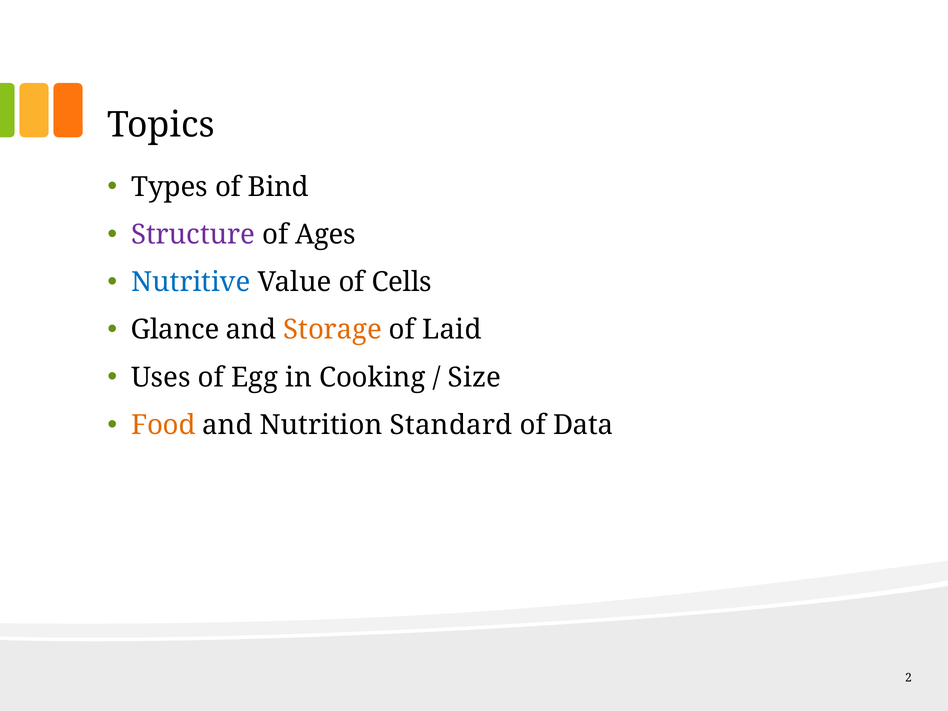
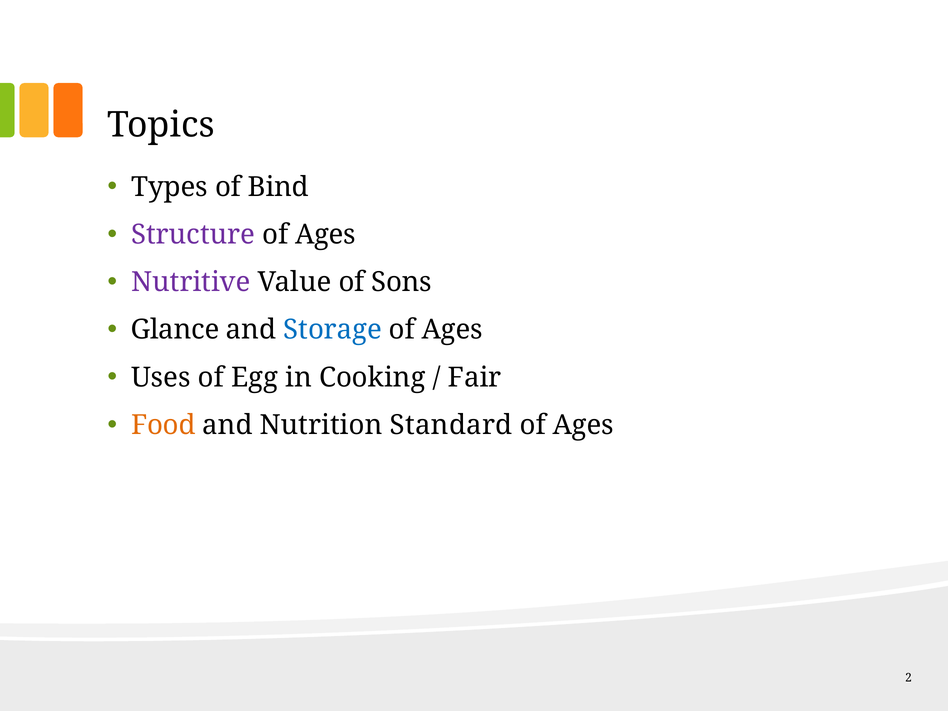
Nutritive colour: blue -> purple
Cells: Cells -> Sons
Storage colour: orange -> blue
Laid at (452, 330): Laid -> Ages
Size: Size -> Fair
Data at (583, 425): Data -> Ages
